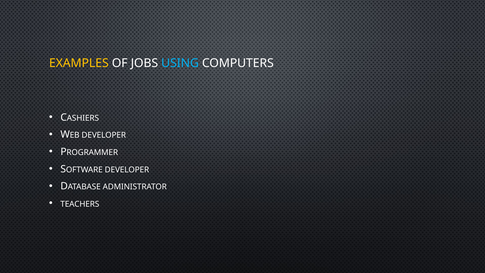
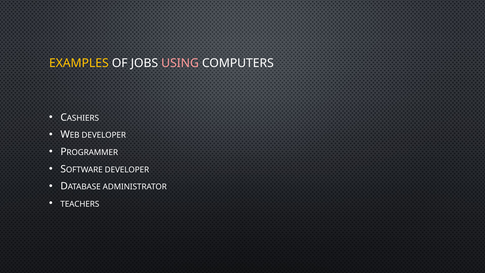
USING colour: light blue -> pink
